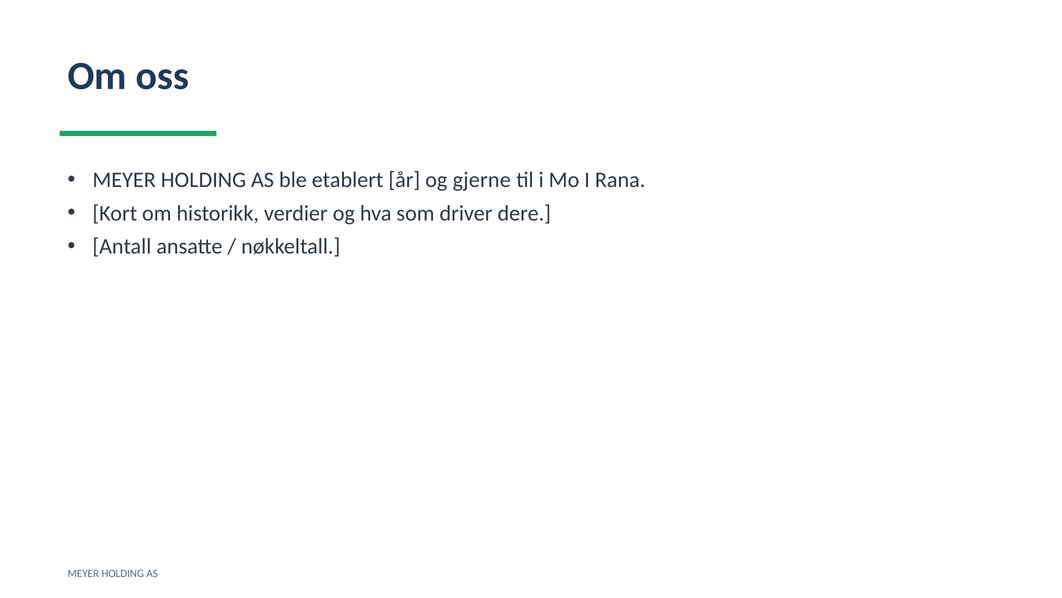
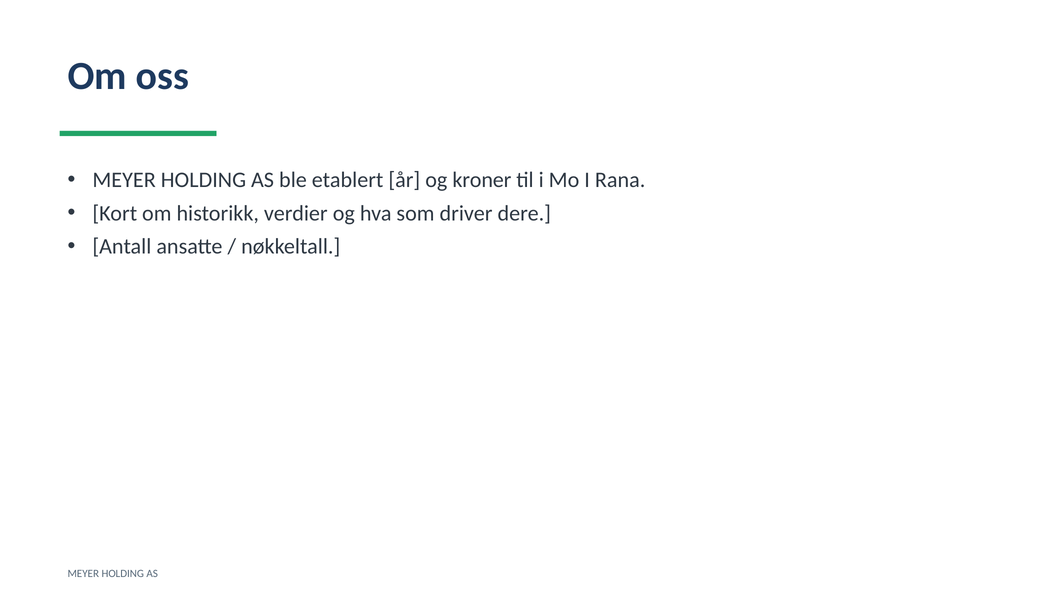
gjerne: gjerne -> kroner
